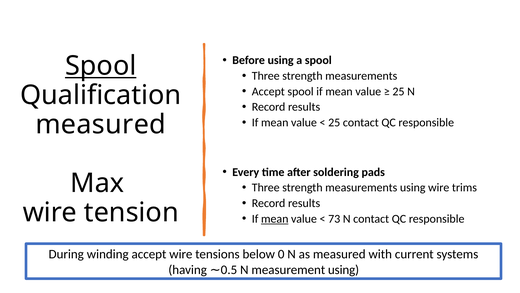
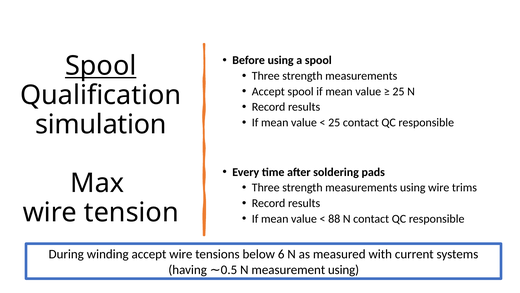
measured at (101, 124): measured -> simulation
mean at (275, 218) underline: present -> none
73: 73 -> 88
0: 0 -> 6
